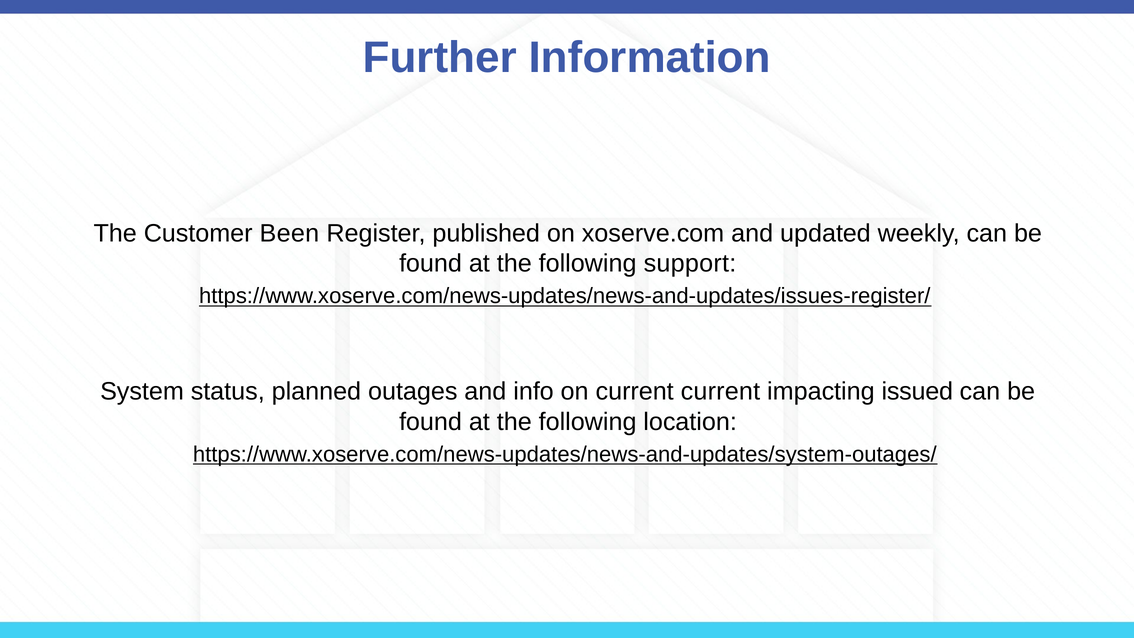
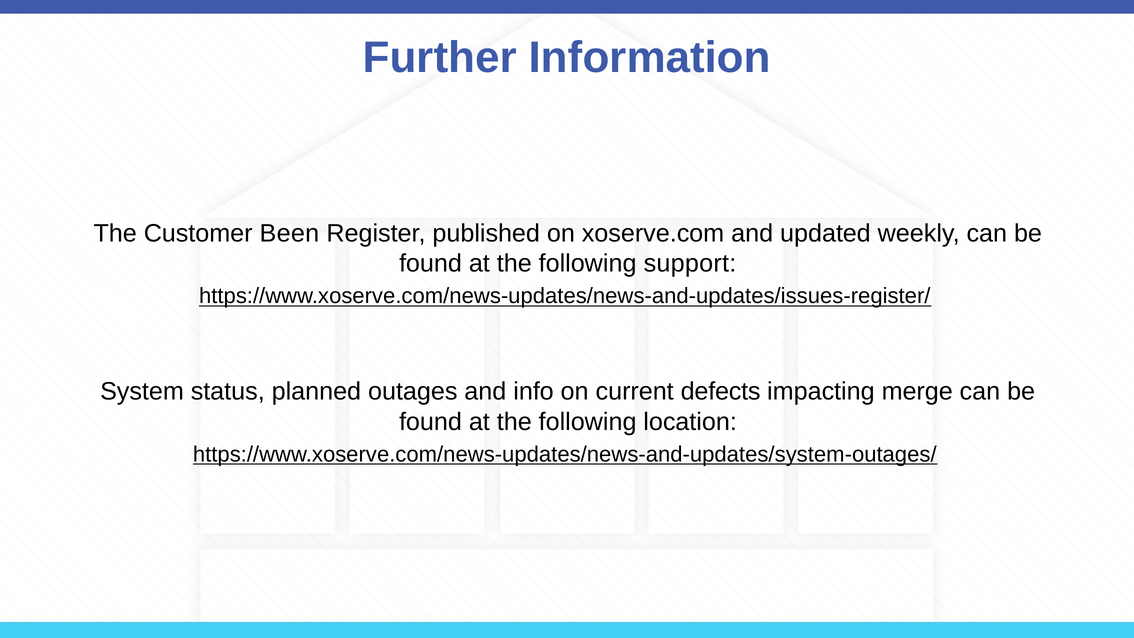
current current: current -> defects
issued: issued -> merge
